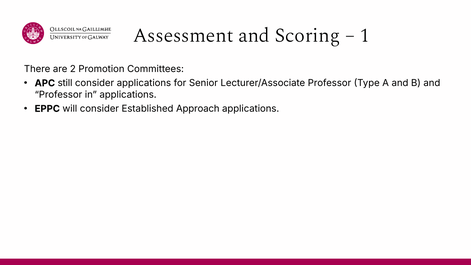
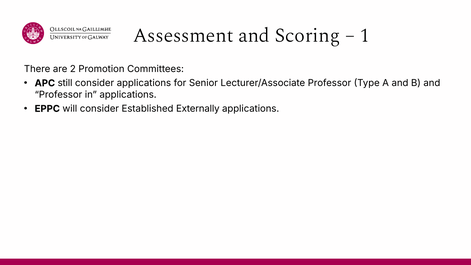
Approach: Approach -> Externally
